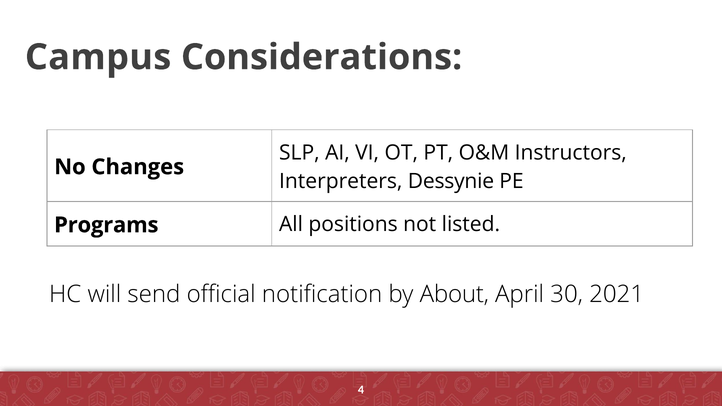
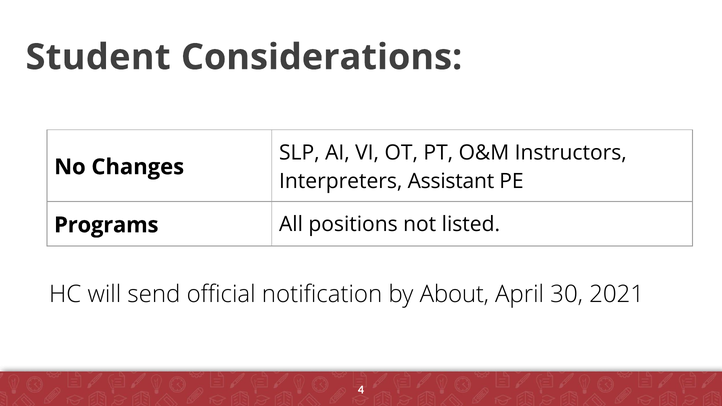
Campus: Campus -> Student
Dessynie: Dessynie -> Assistant
